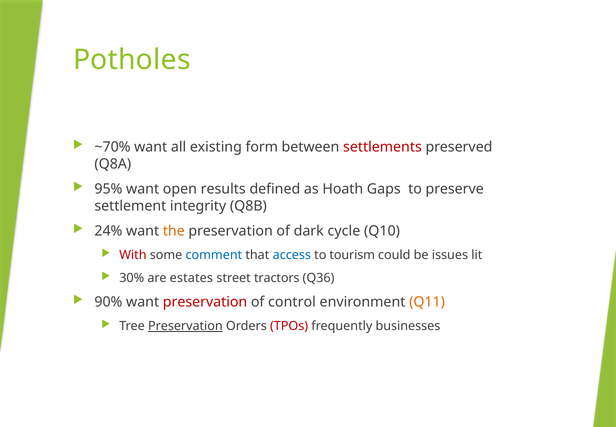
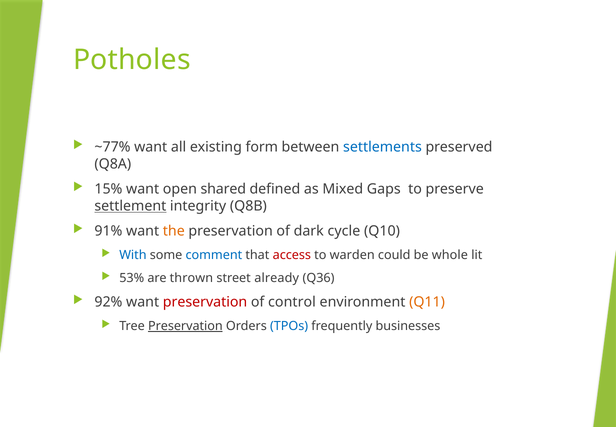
~70%: ~70% -> ~77%
settlements colour: red -> blue
95%: 95% -> 15%
results: results -> shared
Hoath: Hoath -> Mixed
settlement underline: none -> present
24%: 24% -> 91%
With colour: red -> blue
access colour: blue -> red
tourism: tourism -> warden
issues: issues -> whole
30%: 30% -> 53%
estates: estates -> thrown
tractors: tractors -> already
90%: 90% -> 92%
TPOs colour: red -> blue
